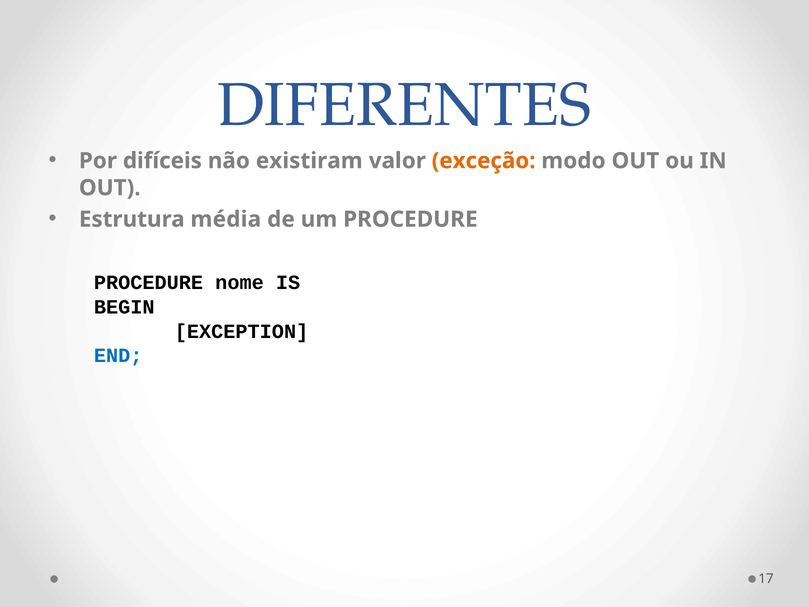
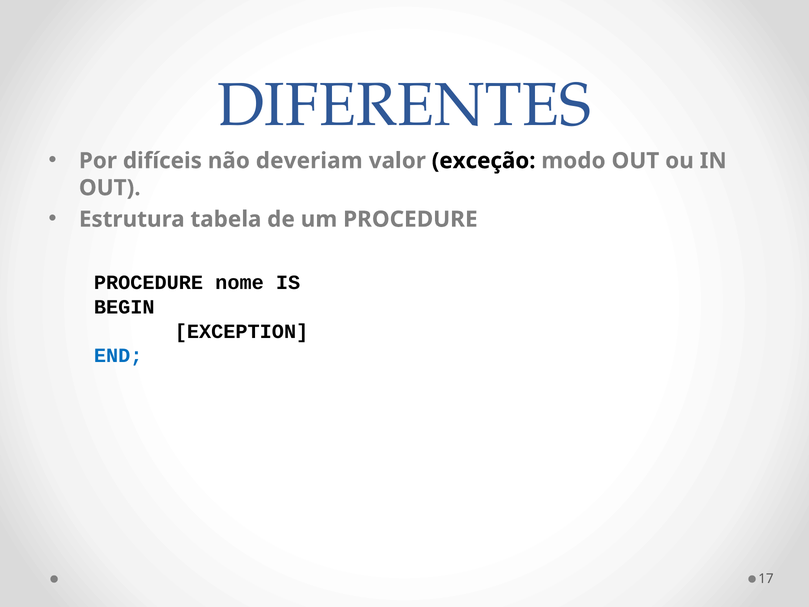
existiram: existiram -> deveriam
exceção colour: orange -> black
média: média -> tabela
